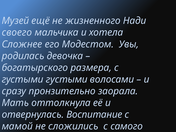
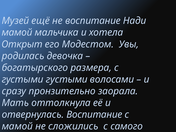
не жизненного: жизненного -> воспитание
своего at (17, 32): своего -> мамой
Сложнее: Сложнее -> Открыт
